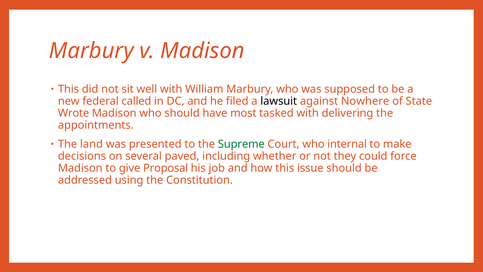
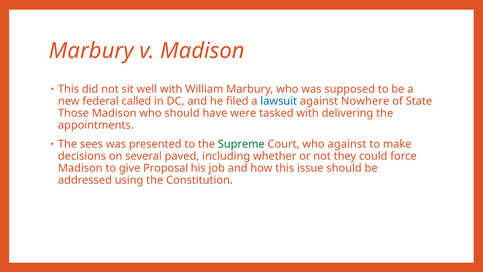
lawsuit colour: black -> blue
Wrote: Wrote -> Those
most: most -> were
land: land -> sees
who internal: internal -> against
